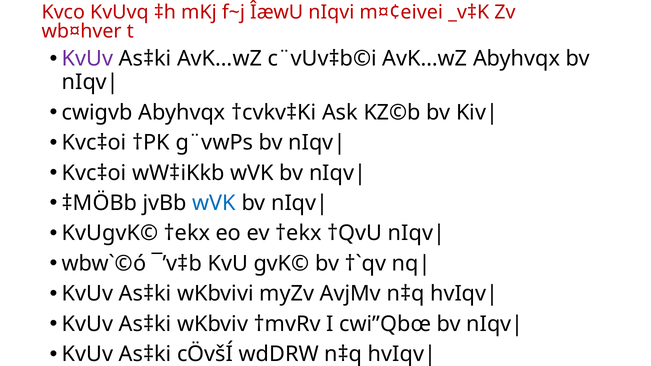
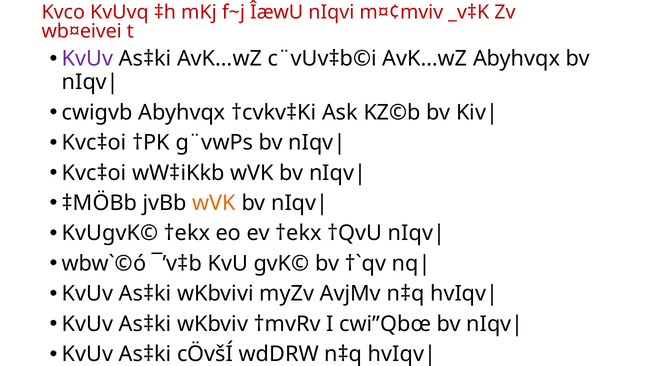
m¤¢eivei: m¤¢eivei -> m¤¢mviv
wb¤hver: wb¤hver -> wb¤eivei
wVK at (214, 203) colour: blue -> orange
